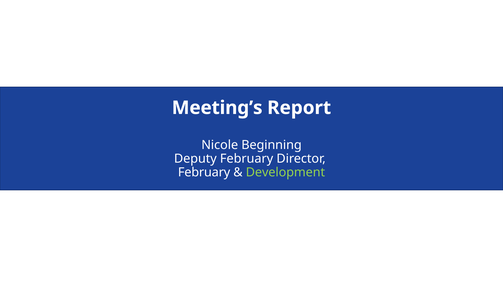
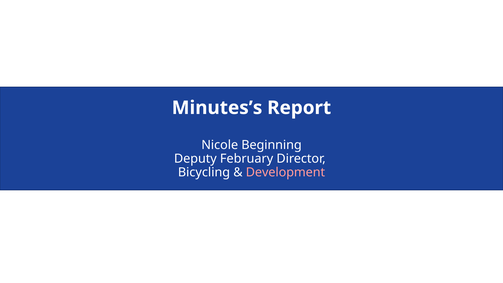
Meeting’s: Meeting’s -> Minutes’s
February at (204, 172): February -> Bicycling
Development colour: light green -> pink
